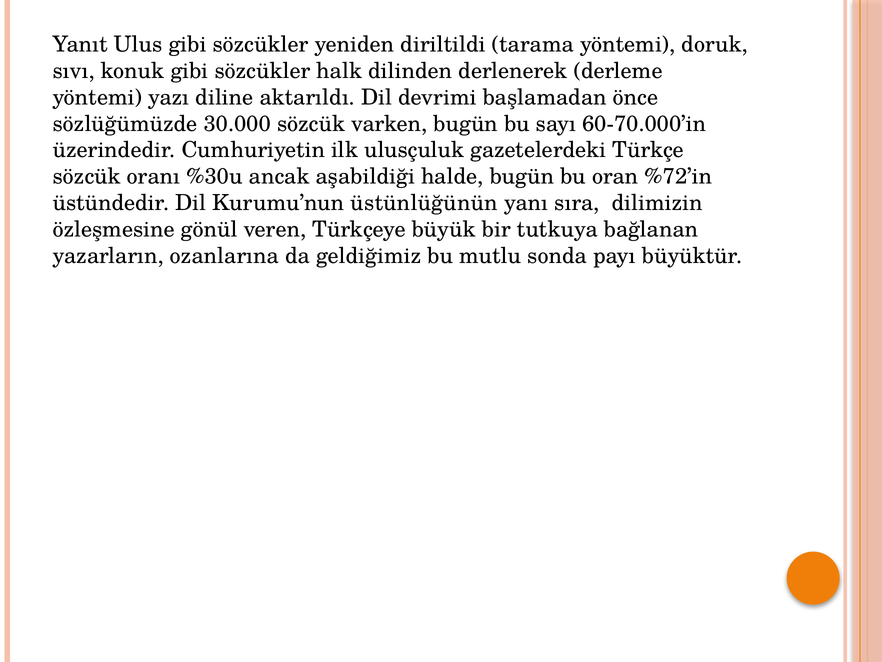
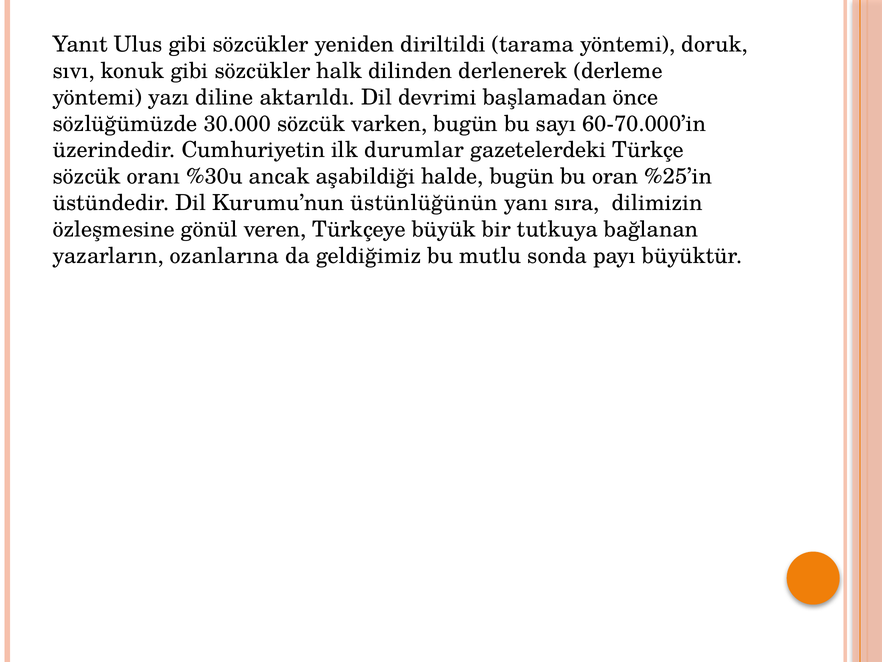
ulusçuluk: ulusçuluk -> durumlar
%72’in: %72’in -> %25’in
